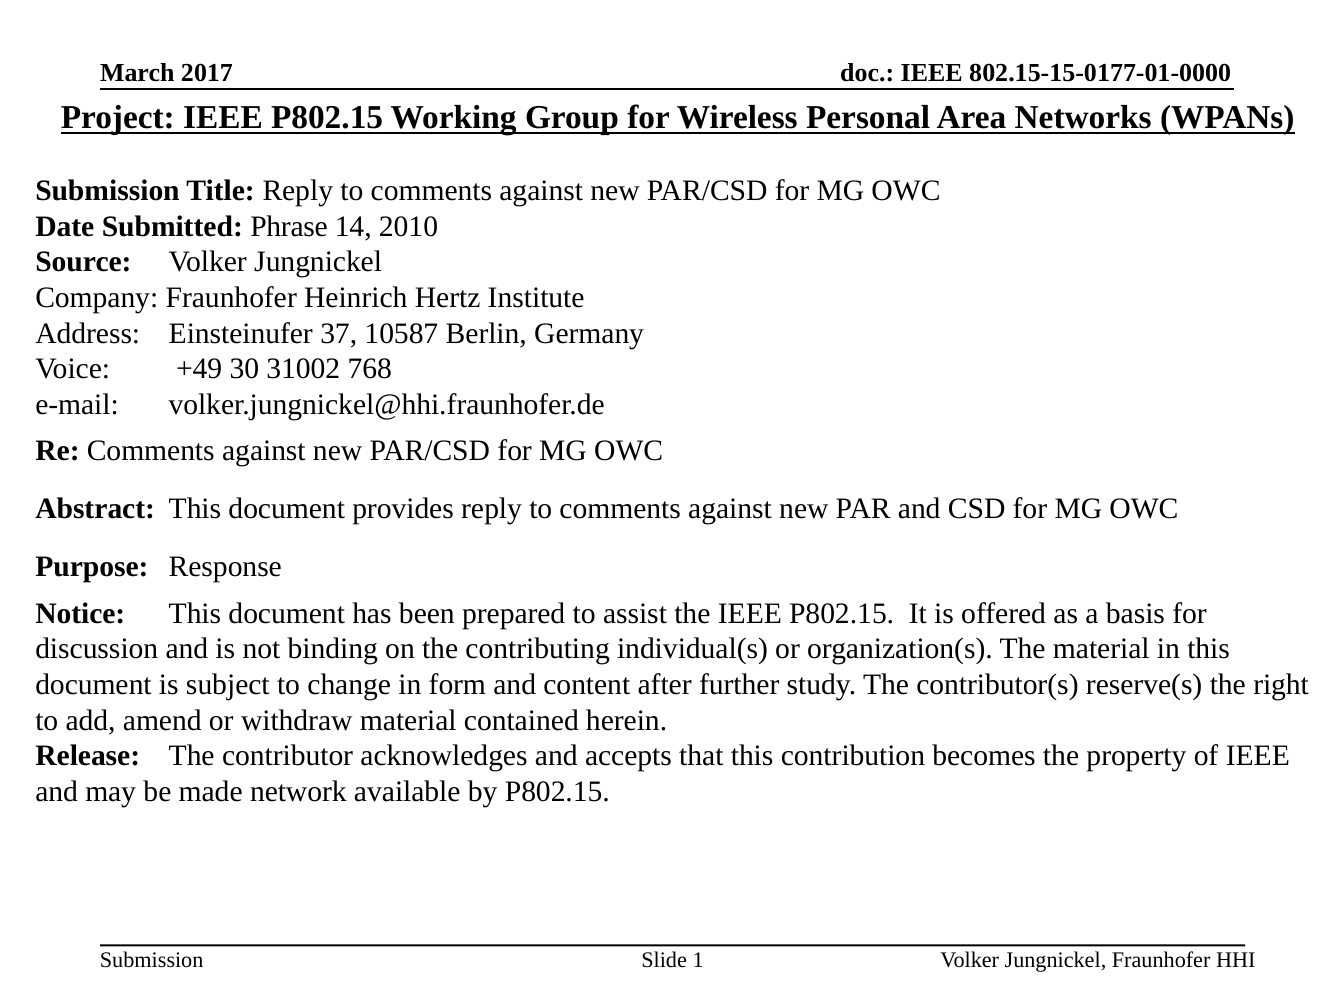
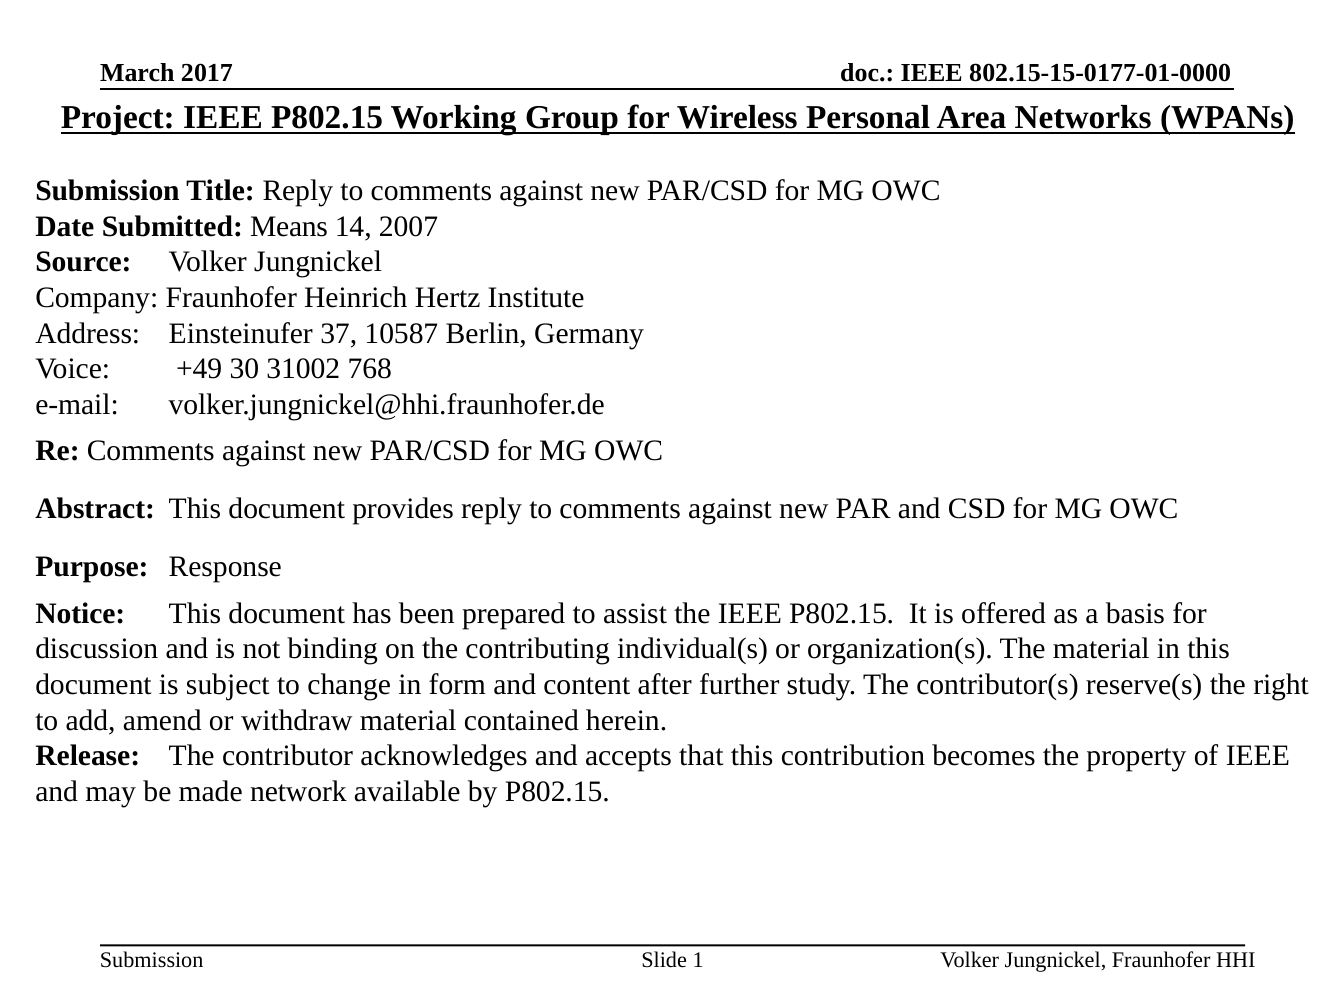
Phrase: Phrase -> Means
2010: 2010 -> 2007
